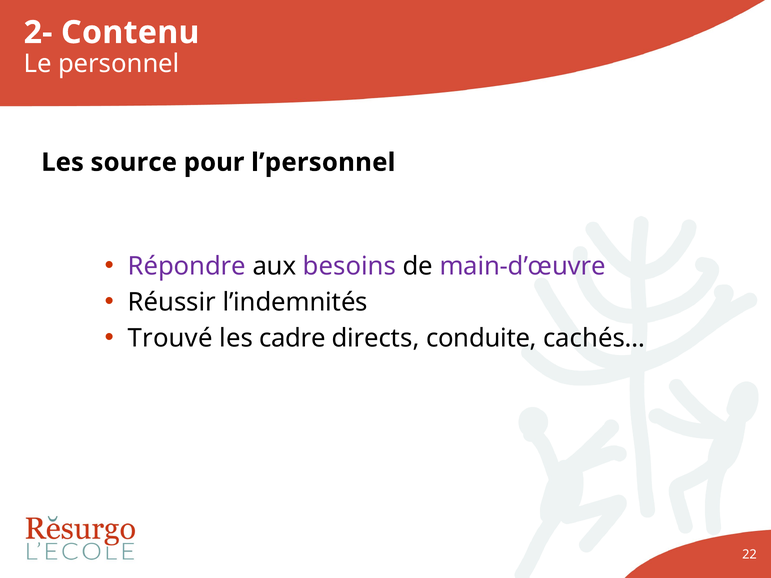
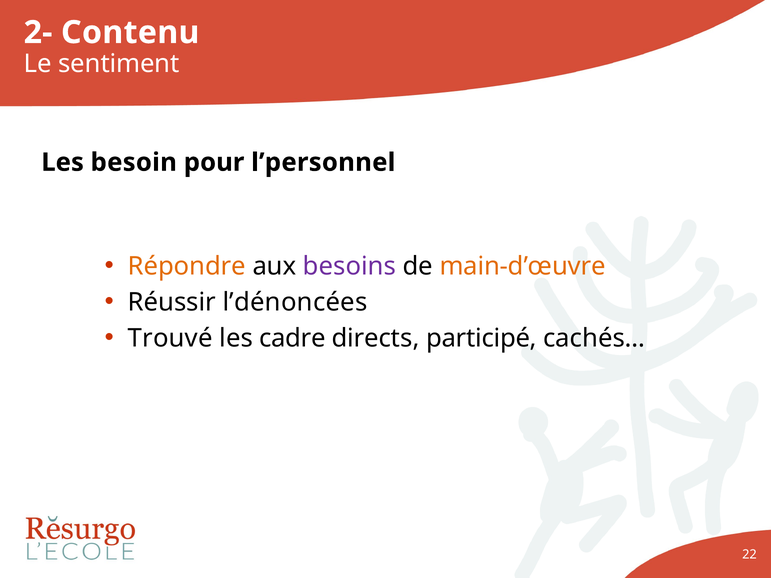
personnel: personnel -> sentiment
source: source -> besoin
Répondre colour: purple -> orange
main-d’œuvre colour: purple -> orange
l’indemnités: l’indemnités -> l’dénoncées
conduite: conduite -> participé
